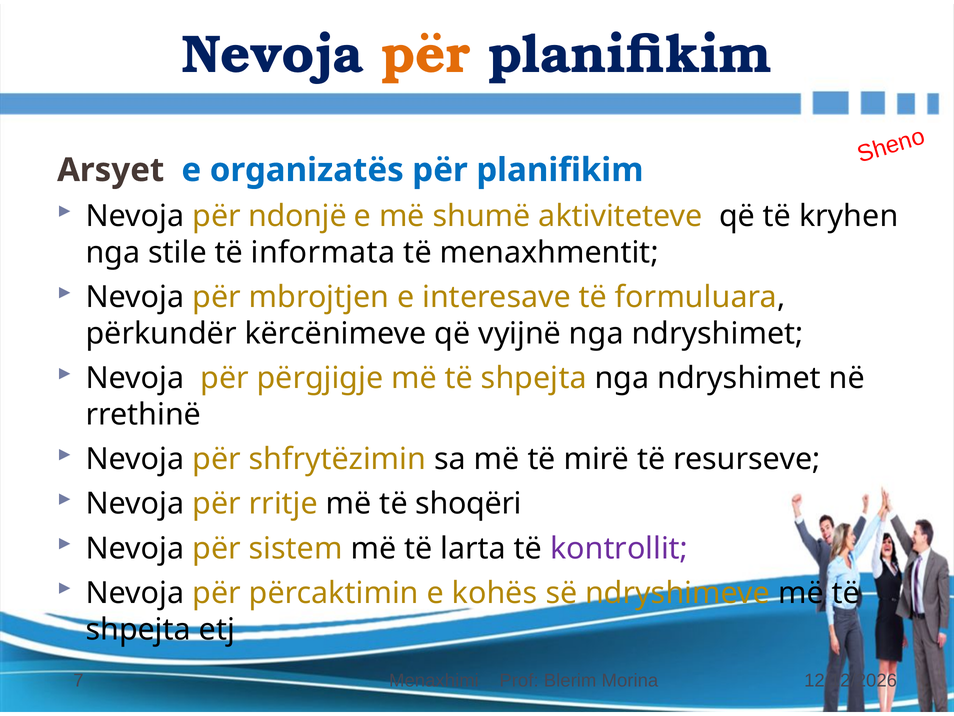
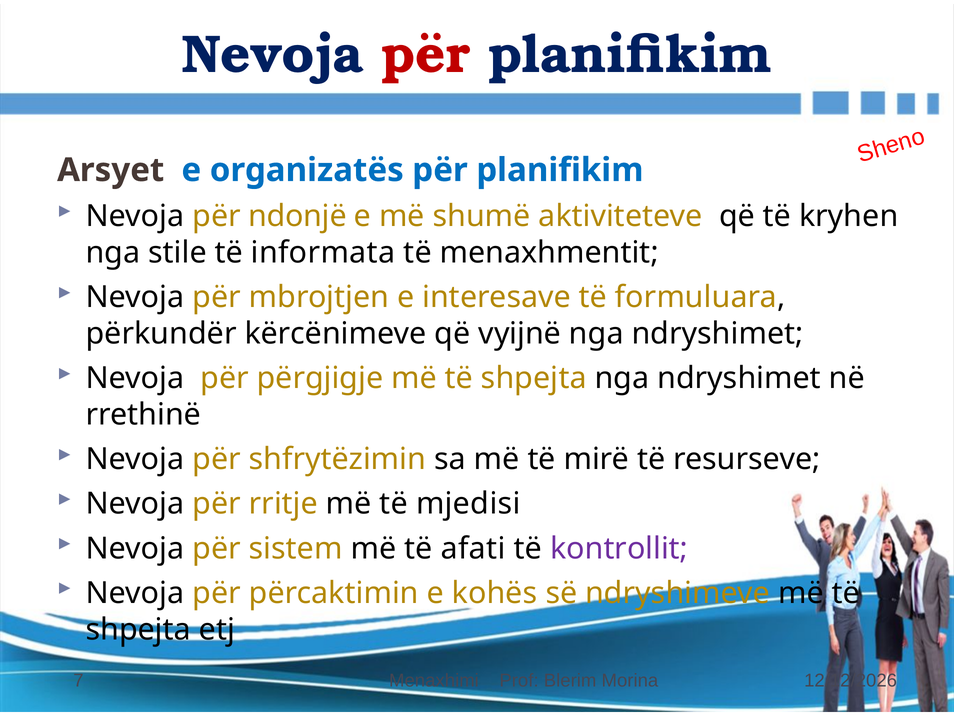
për at (426, 55) colour: orange -> red
shoqëri: shoqëri -> mjedisi
larta: larta -> afati
